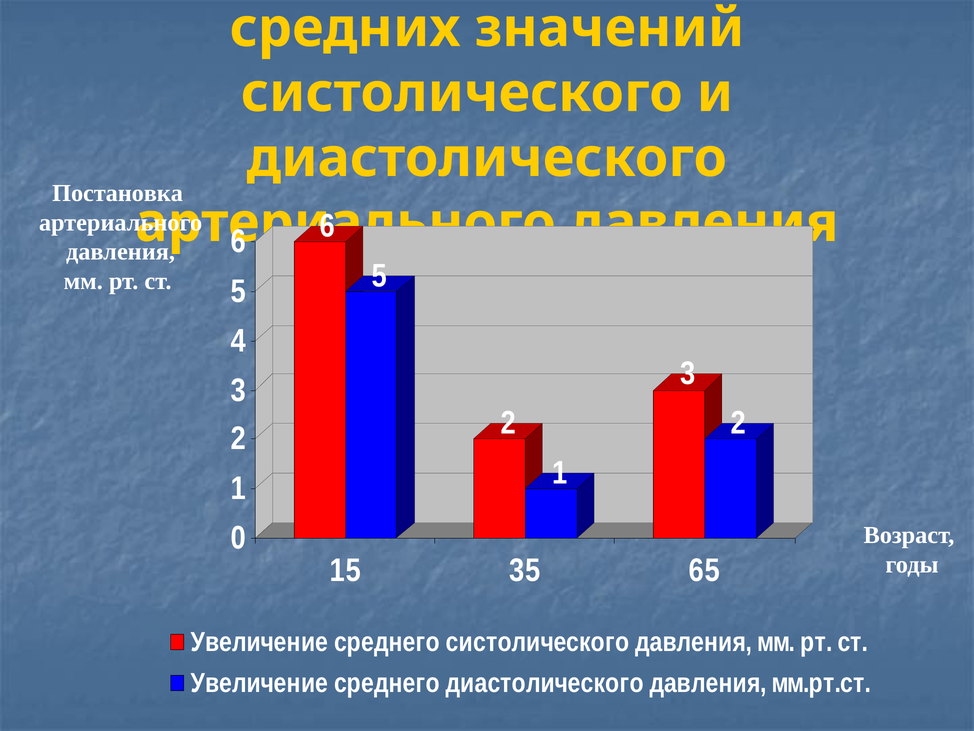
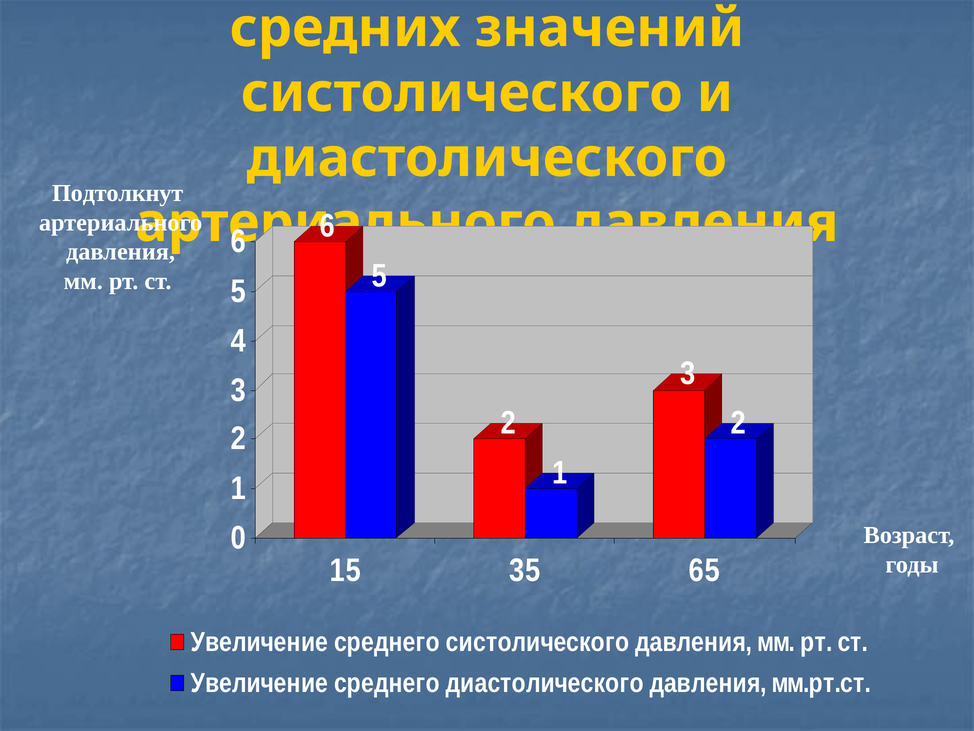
Постановка: Постановка -> Подтолкнут
